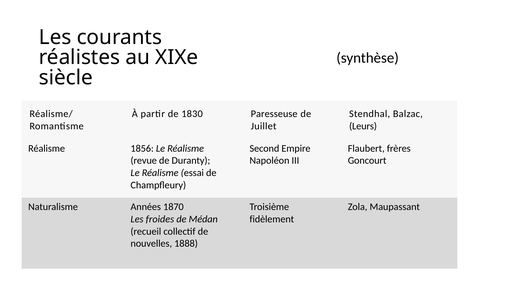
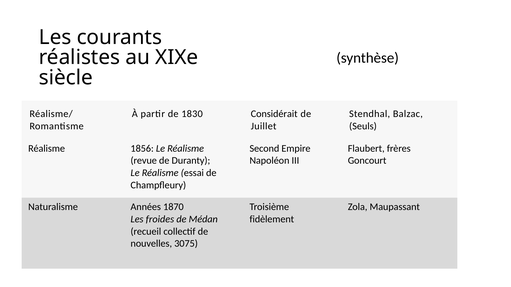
Paresseuse: Paresseuse -> Considérait
Leurs: Leurs -> Seuls
1888: 1888 -> 3075
